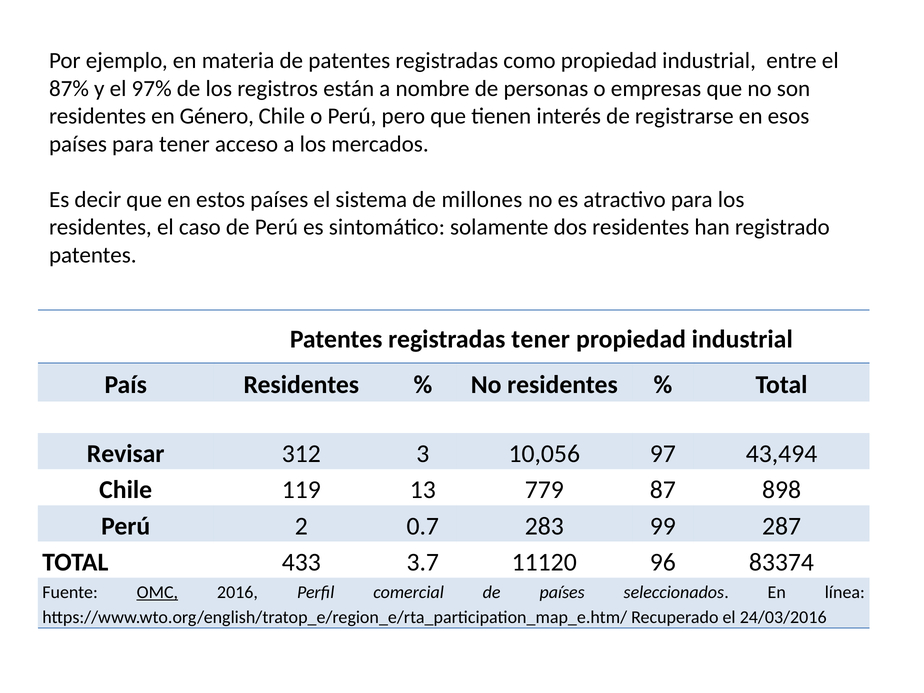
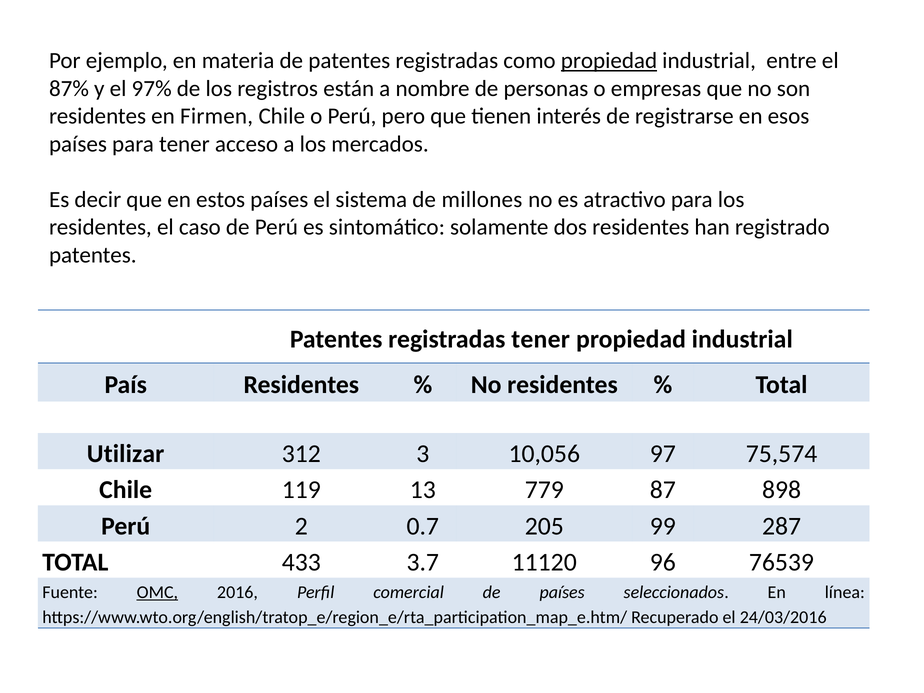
propiedad at (609, 61) underline: none -> present
Género: Género -> Firmen
Revisar: Revisar -> Utilizar
43,494: 43,494 -> 75,574
283: 283 -> 205
83374: 83374 -> 76539
